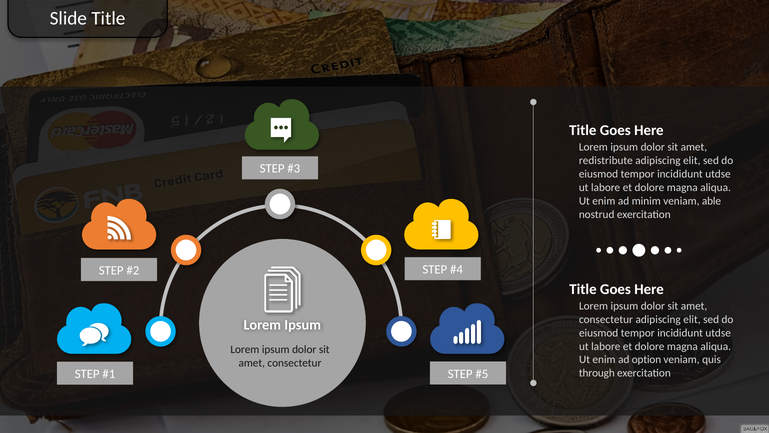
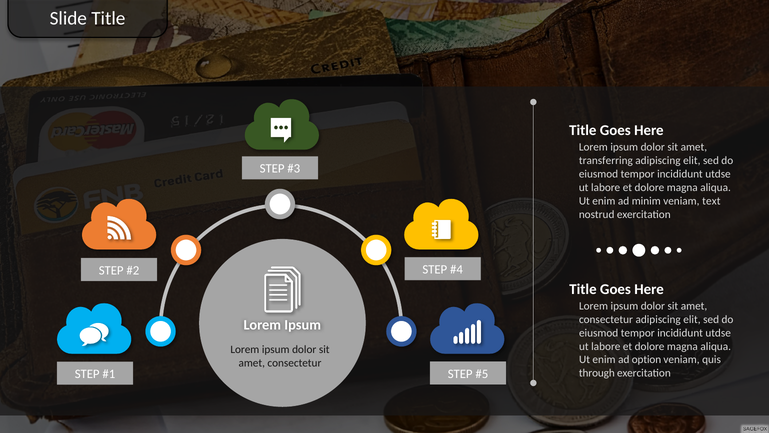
redistribute: redistribute -> transferring
able: able -> text
